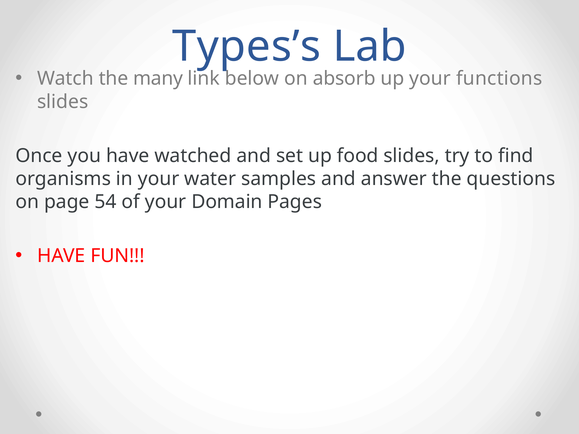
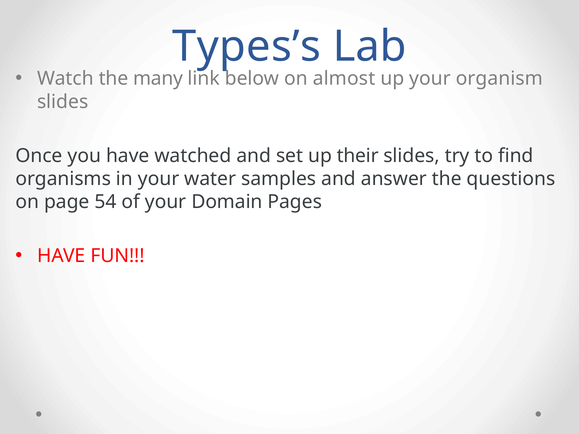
absorb: absorb -> almost
functions: functions -> organism
food: food -> their
